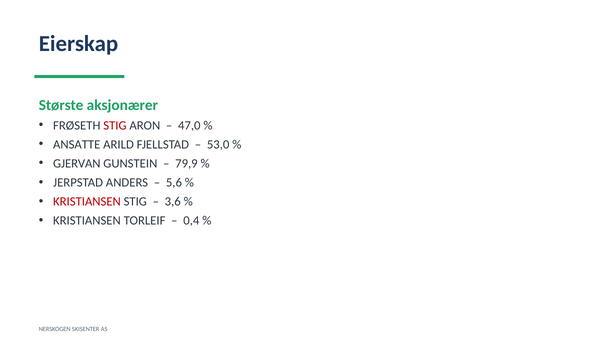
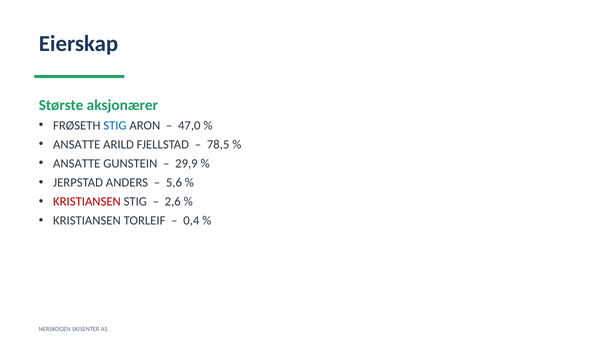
STIG at (115, 125) colour: red -> blue
53,0: 53,0 -> 78,5
GJERVAN at (77, 164): GJERVAN -> ANSATTE
79,9: 79,9 -> 29,9
3,6: 3,6 -> 2,6
